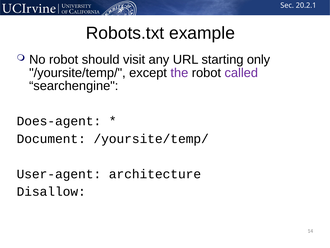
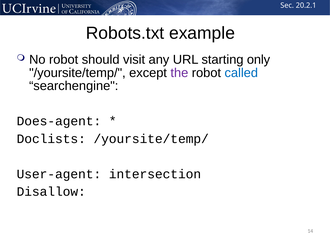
called colour: purple -> blue
Document: Document -> Doclists
architecture: architecture -> intersection
